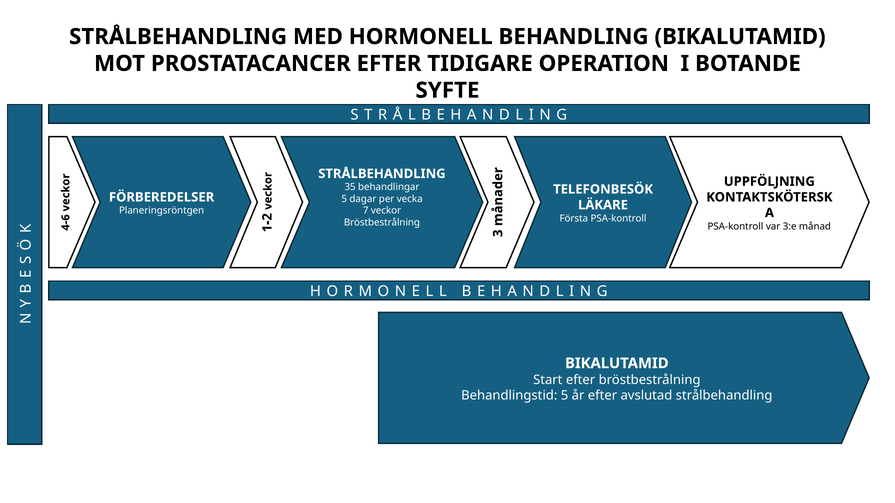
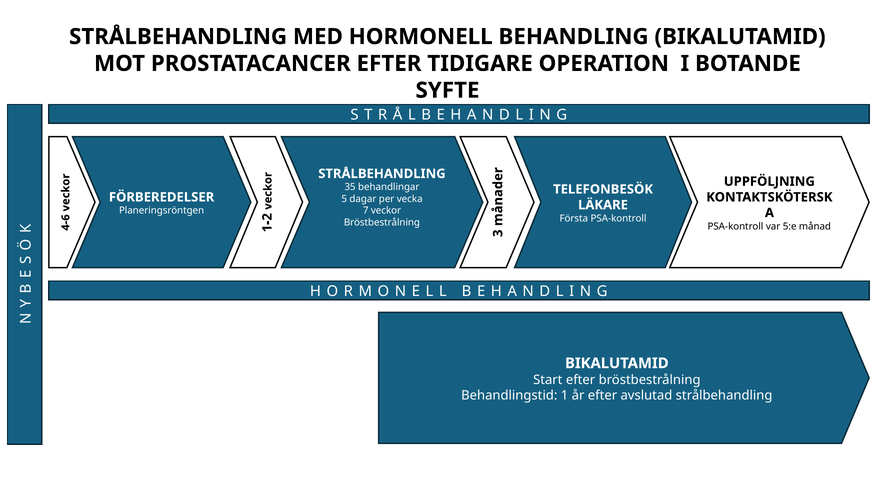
3:e: 3:e -> 5:e
Behandlingstid 5: 5 -> 1
